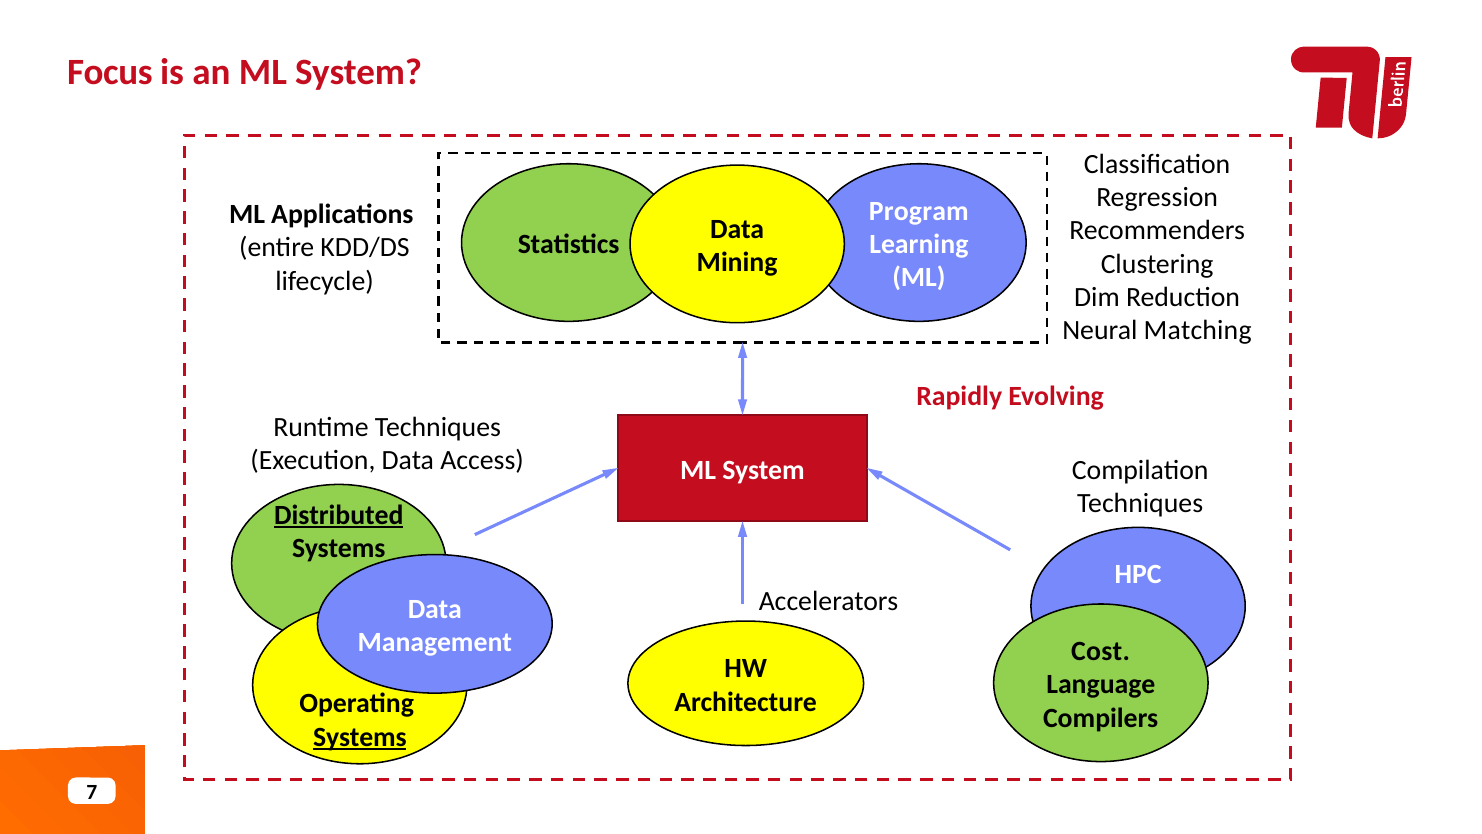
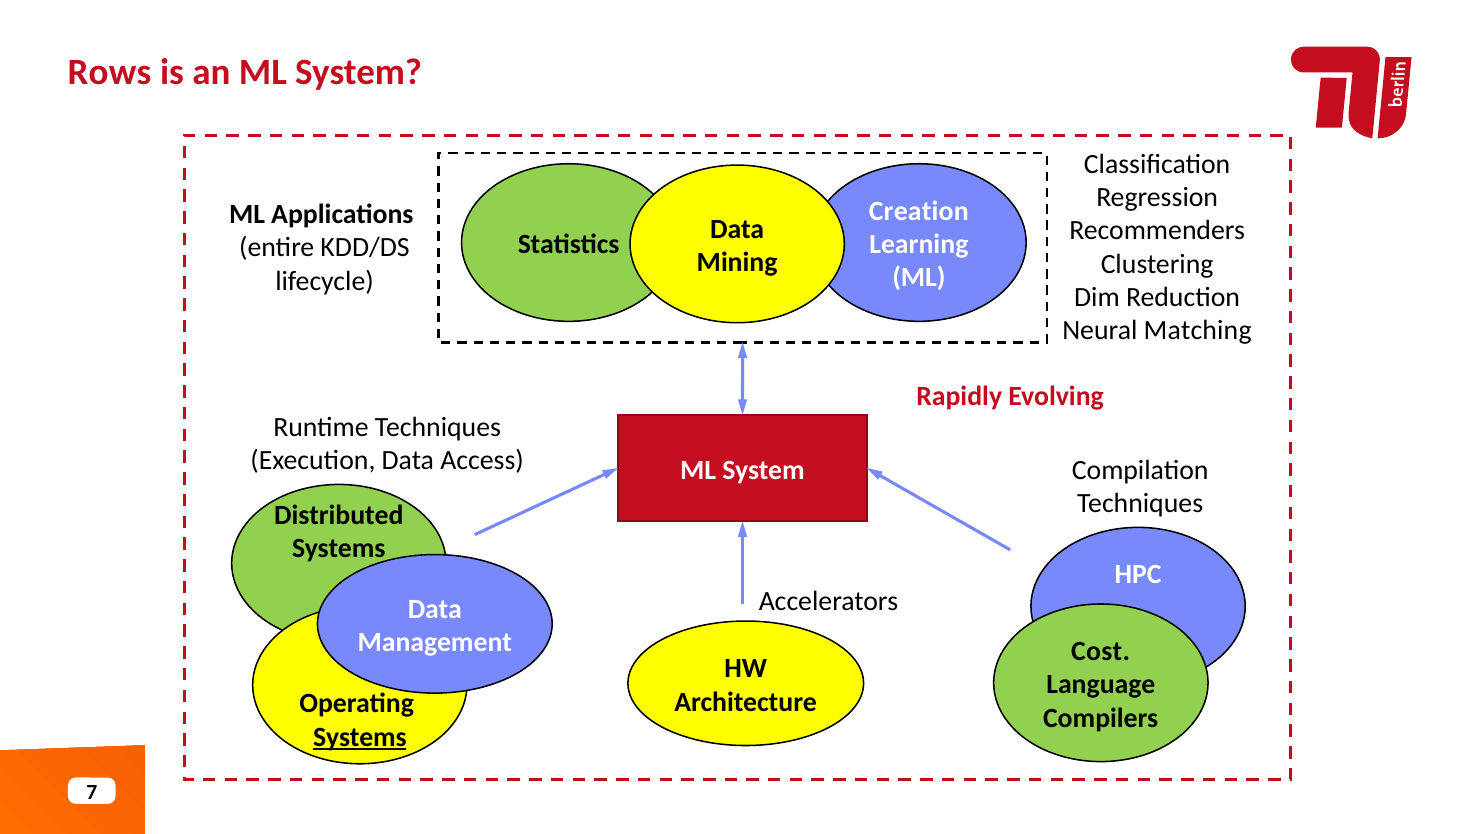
Focus: Focus -> Rows
Program: Program -> Creation
Distributed at (339, 515) underline: present -> none
